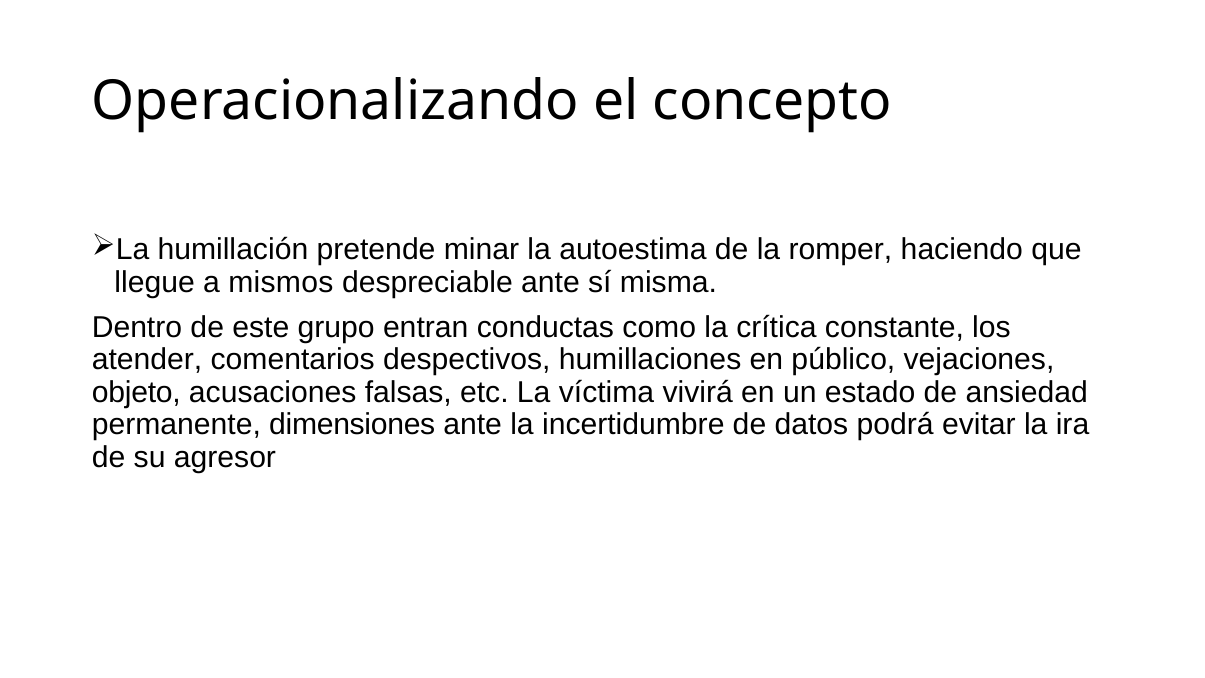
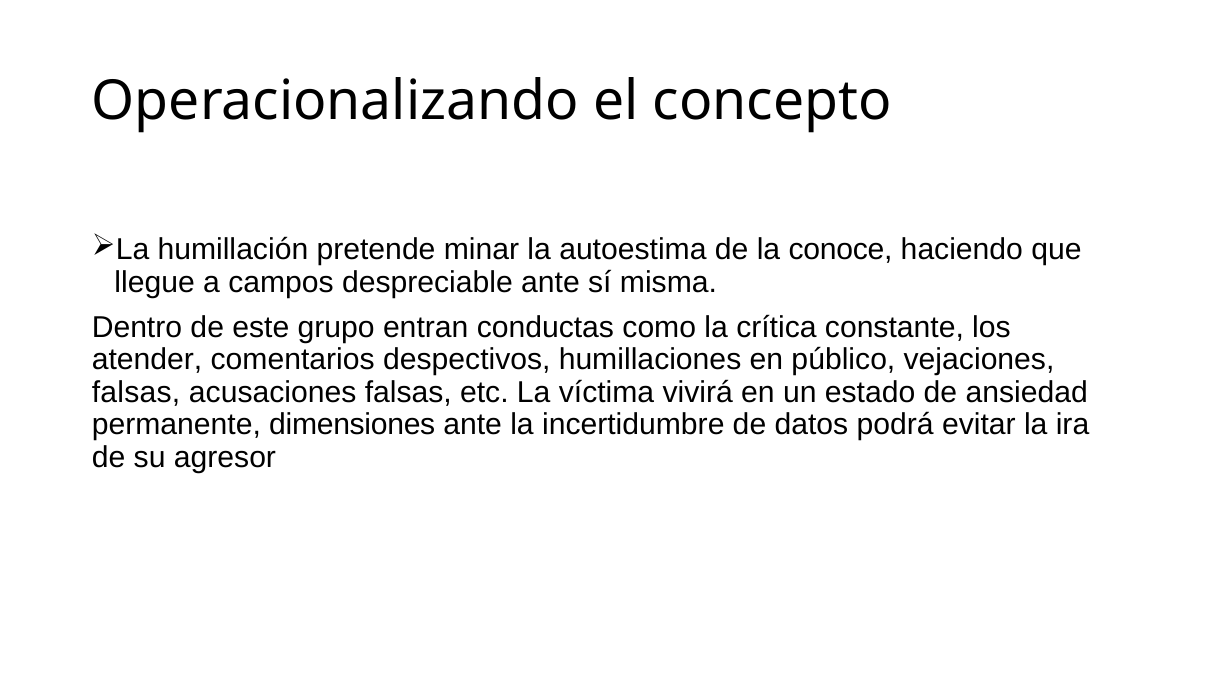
romper: romper -> conoce
mismos: mismos -> campos
objeto at (136, 392): objeto -> falsas
